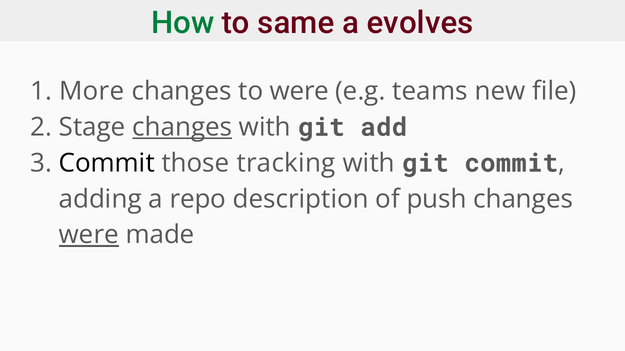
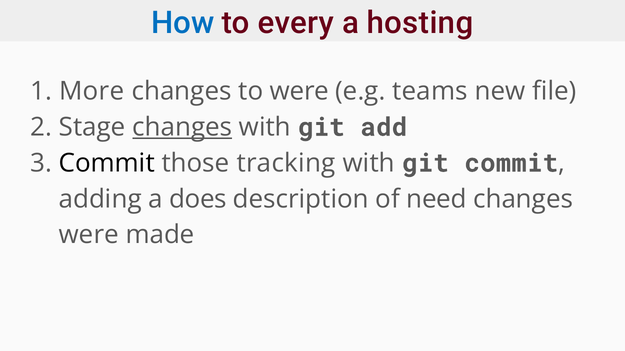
How colour: green -> blue
same: same -> every
evolves: evolves -> hosting
repo: repo -> does
push: push -> need
were at (89, 235) underline: present -> none
